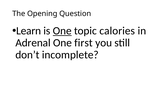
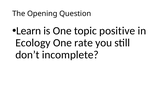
One at (62, 31) underline: present -> none
calories: calories -> positive
Adrenal: Adrenal -> Ecology
first: first -> rate
